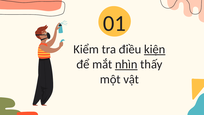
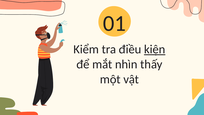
nhìn underline: present -> none
